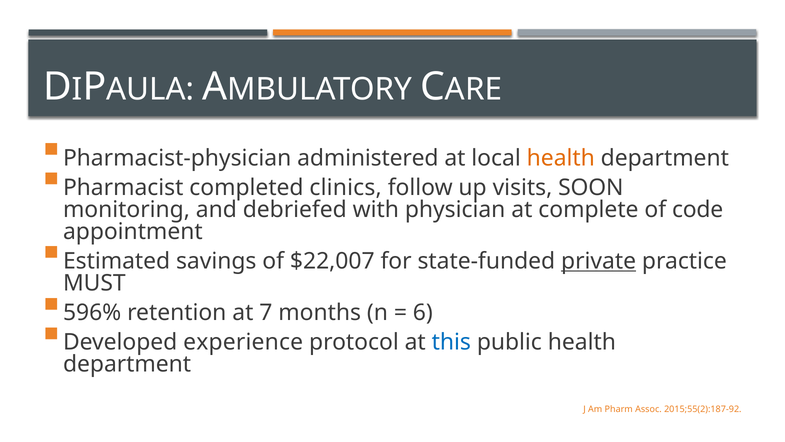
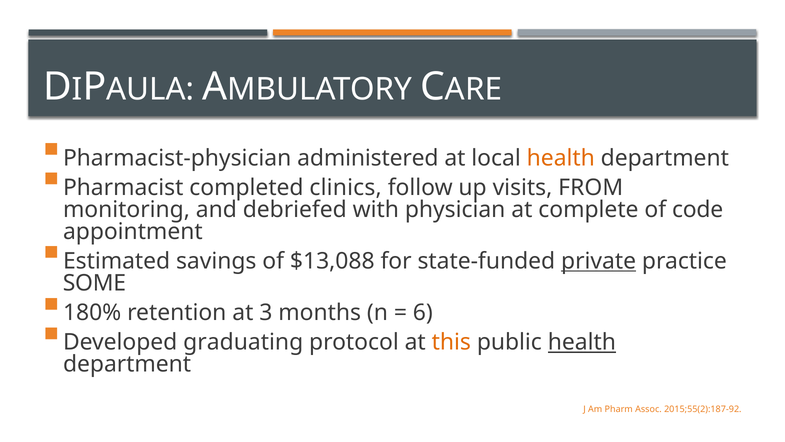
SOON: SOON -> FROM
$22,007: $22,007 -> $13,088
MUST: MUST -> SOME
596%: 596% -> 180%
7: 7 -> 3
experience: experience -> graduating
this colour: blue -> orange
health at (582, 342) underline: none -> present
